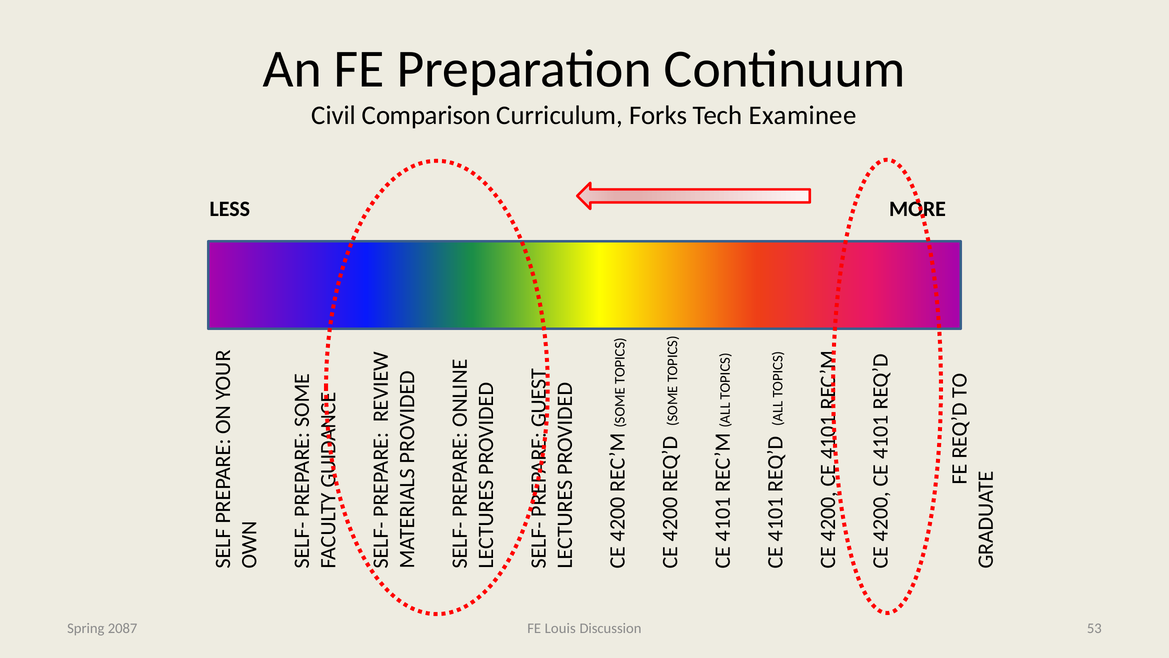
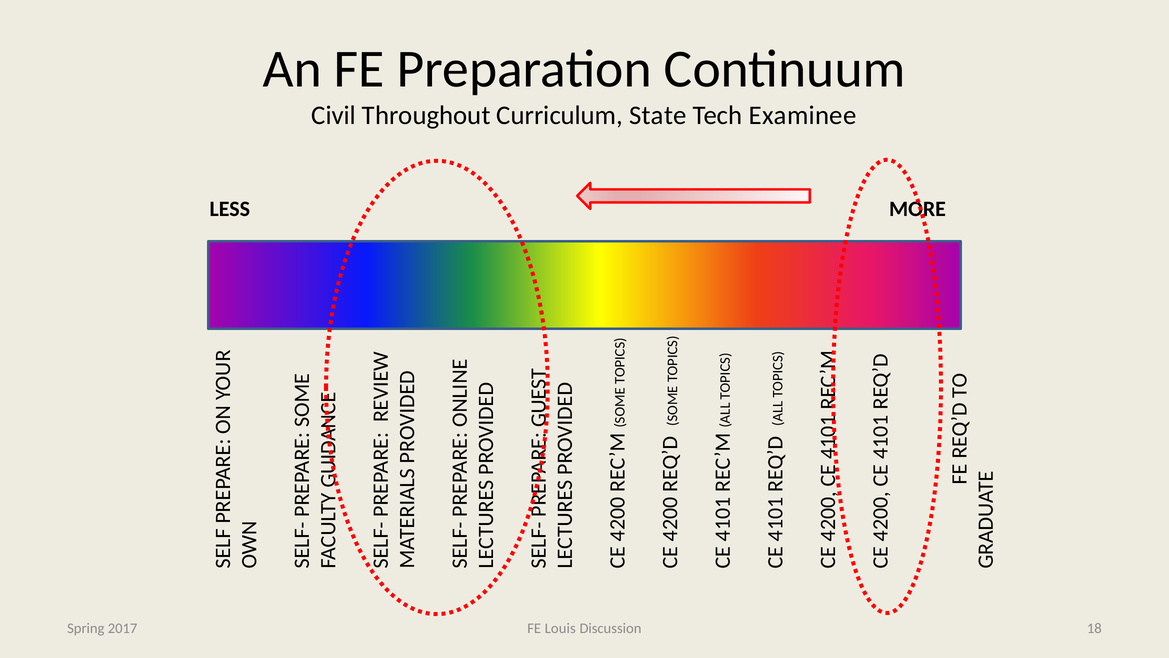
Comparison: Comparison -> Throughout
Forks: Forks -> State
53: 53 -> 18
2087: 2087 -> 2017
